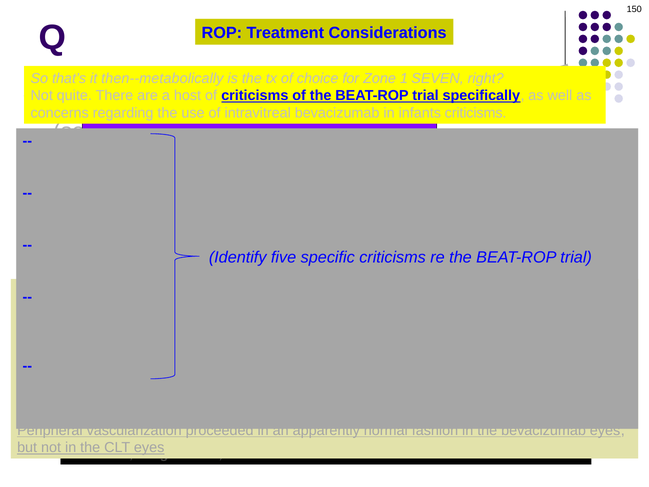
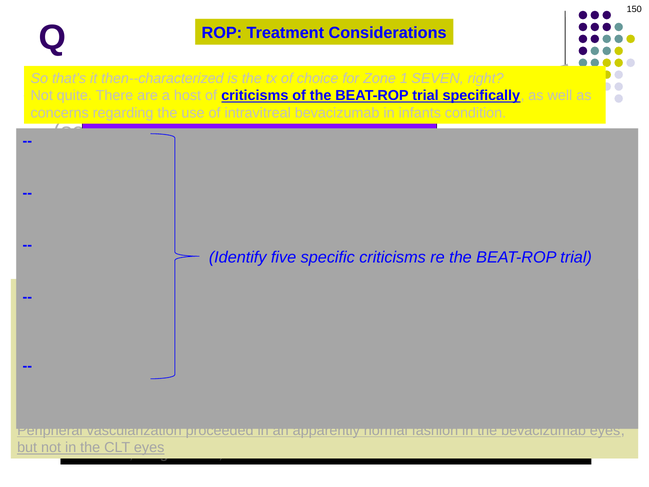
then--metabolically: then--metabolically -> then--characterized
infants criticisms: criticisms -> condition
